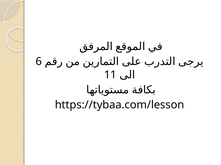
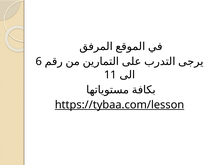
https://tybaa.com/lesson underline: none -> present
